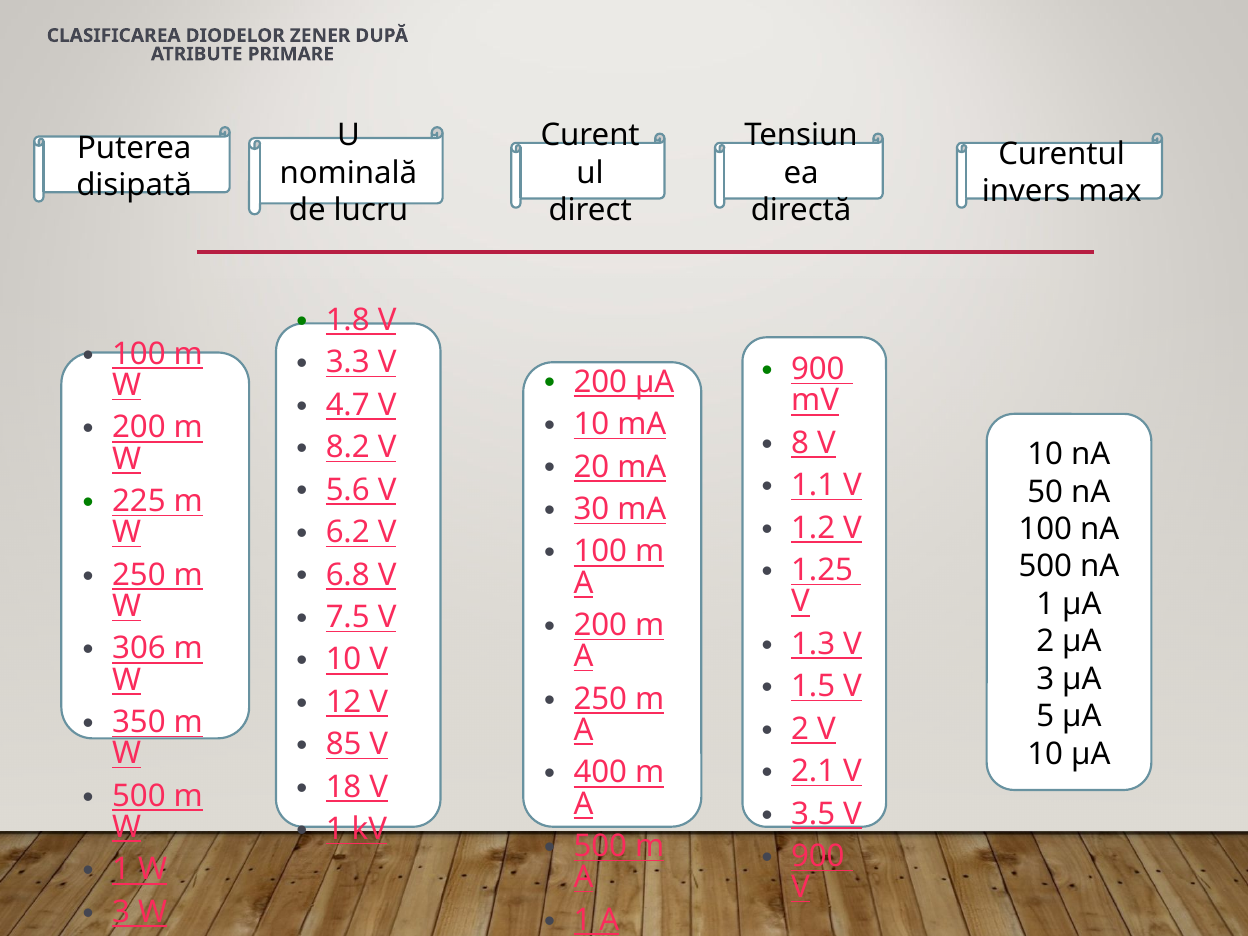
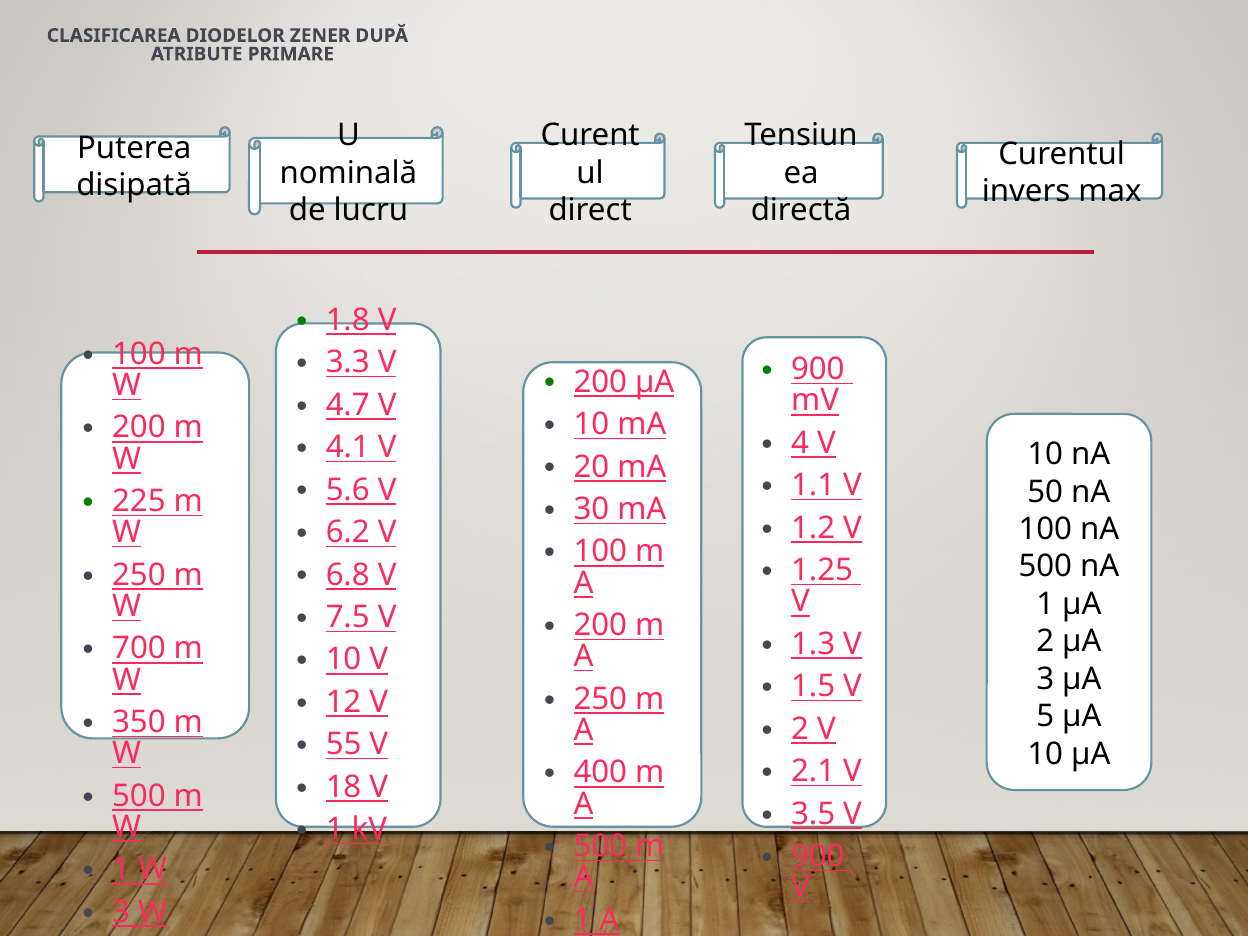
8: 8 -> 4
8.2: 8.2 -> 4.1
306: 306 -> 700
85: 85 -> 55
